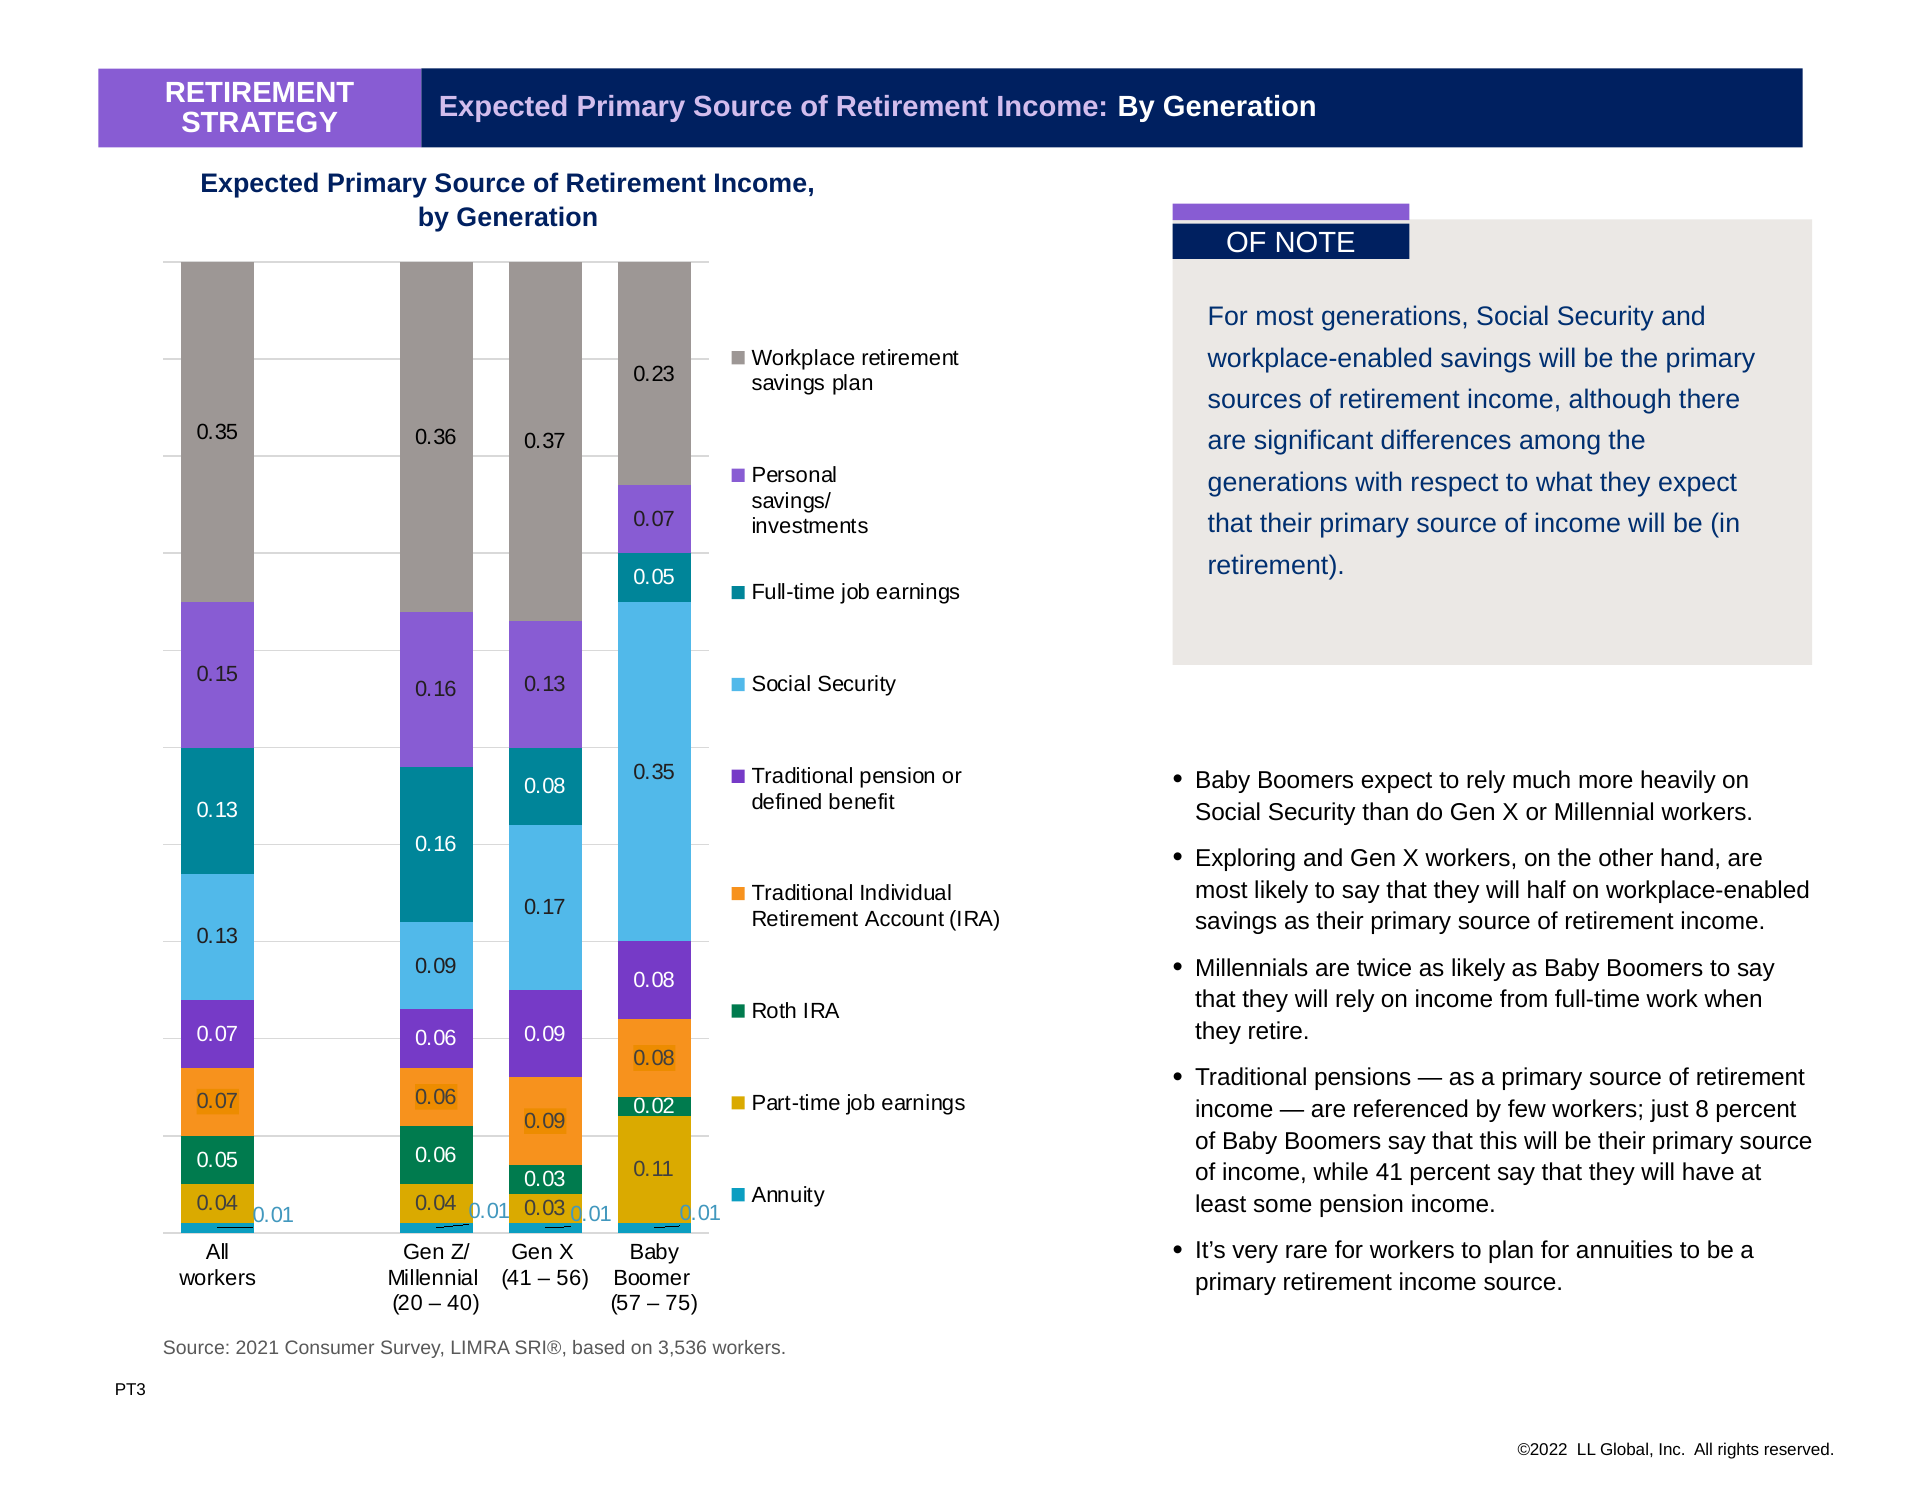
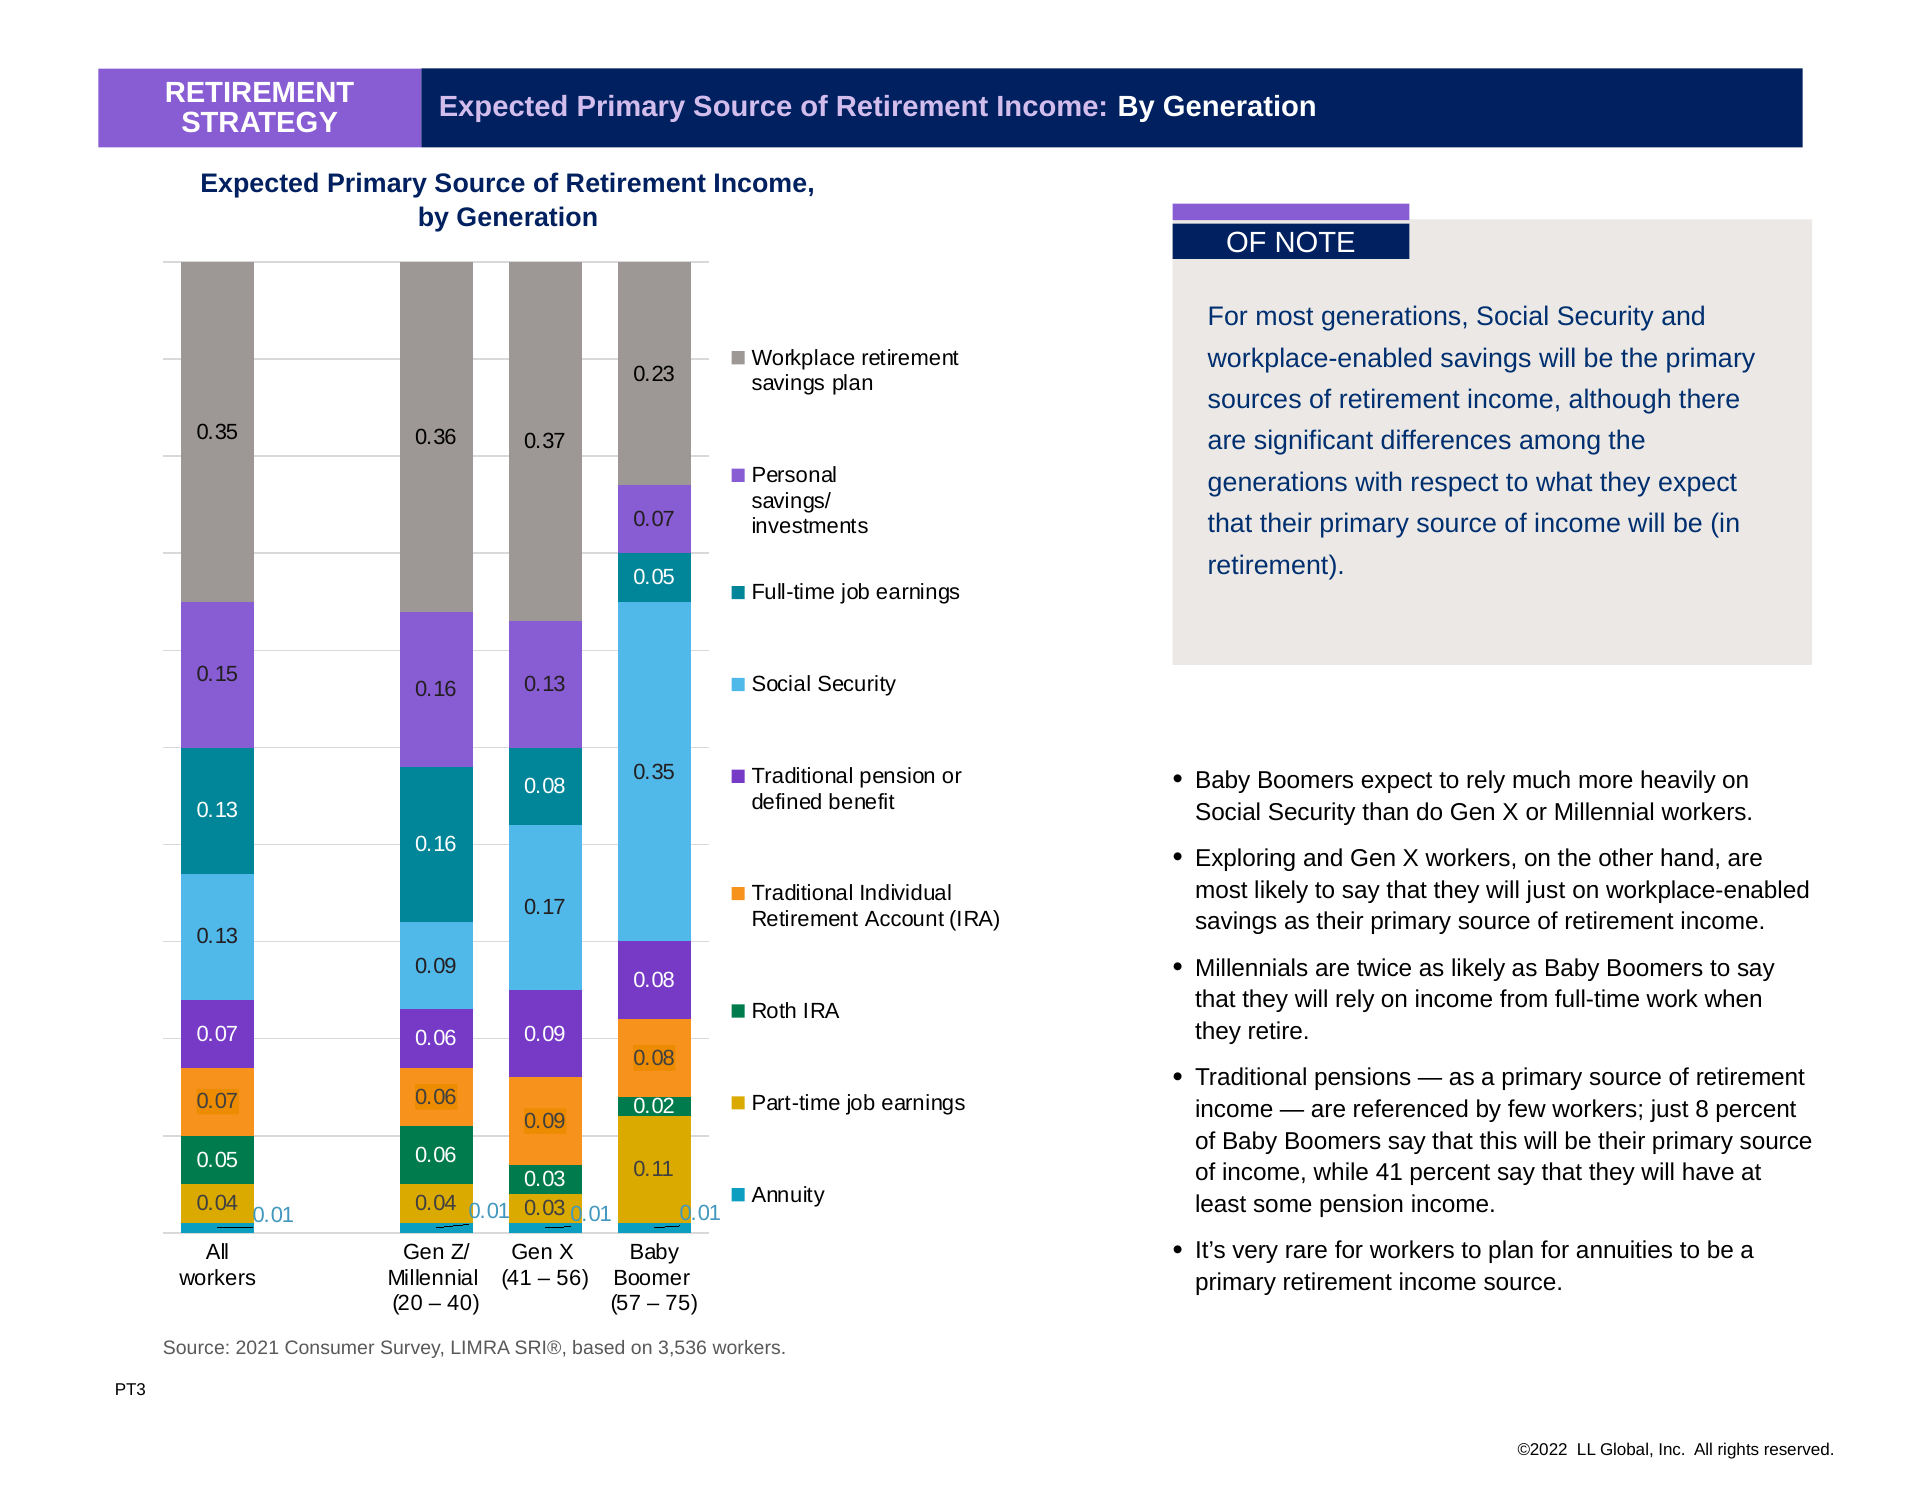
will half: half -> just
